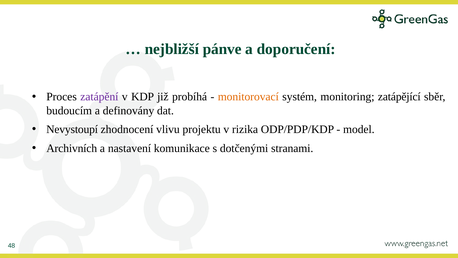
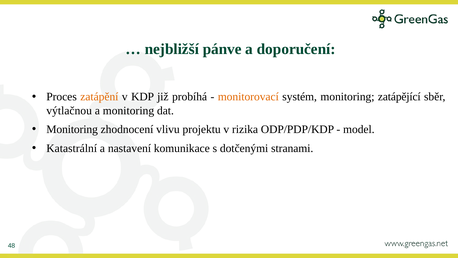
zatápění colour: purple -> orange
budoucím: budoucím -> výtlačnou
a definovány: definovány -> monitoring
Nevystoupí at (72, 129): Nevystoupí -> Monitoring
Archivních: Archivních -> Katastrální
